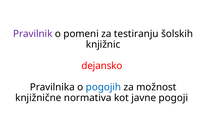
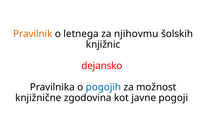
Pravilnik colour: purple -> orange
pomeni: pomeni -> letnega
testiranju: testiranju -> njihovmu
normativa: normativa -> zgodovina
